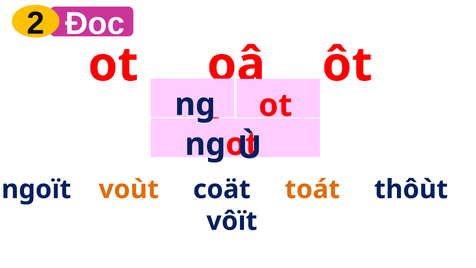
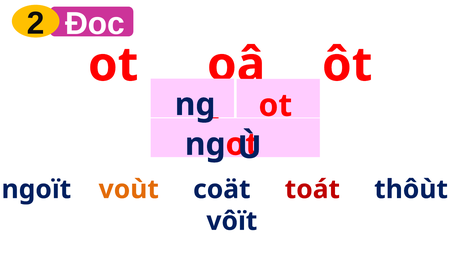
toát colour: orange -> red
